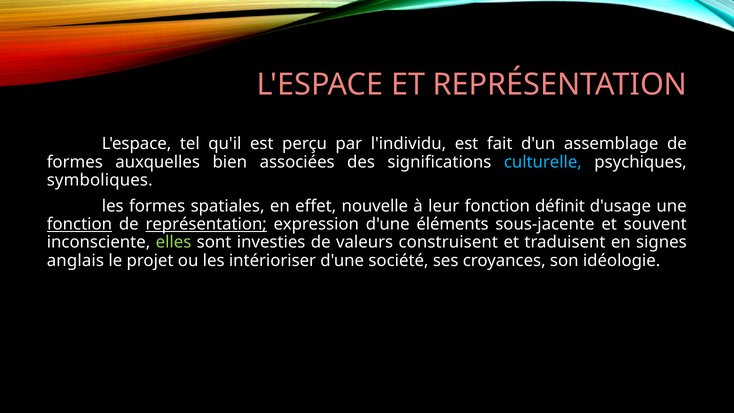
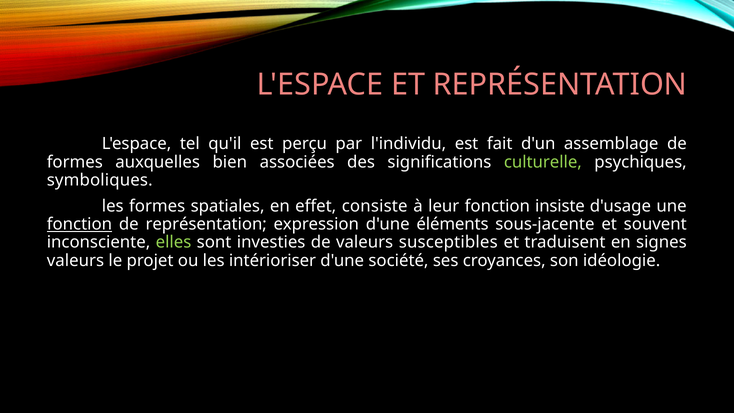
culturelle colour: light blue -> light green
nouvelle: nouvelle -> consiste
définit: définit -> insiste
représentation at (206, 224) underline: present -> none
construisent: construisent -> susceptibles
anglais at (75, 260): anglais -> valeurs
